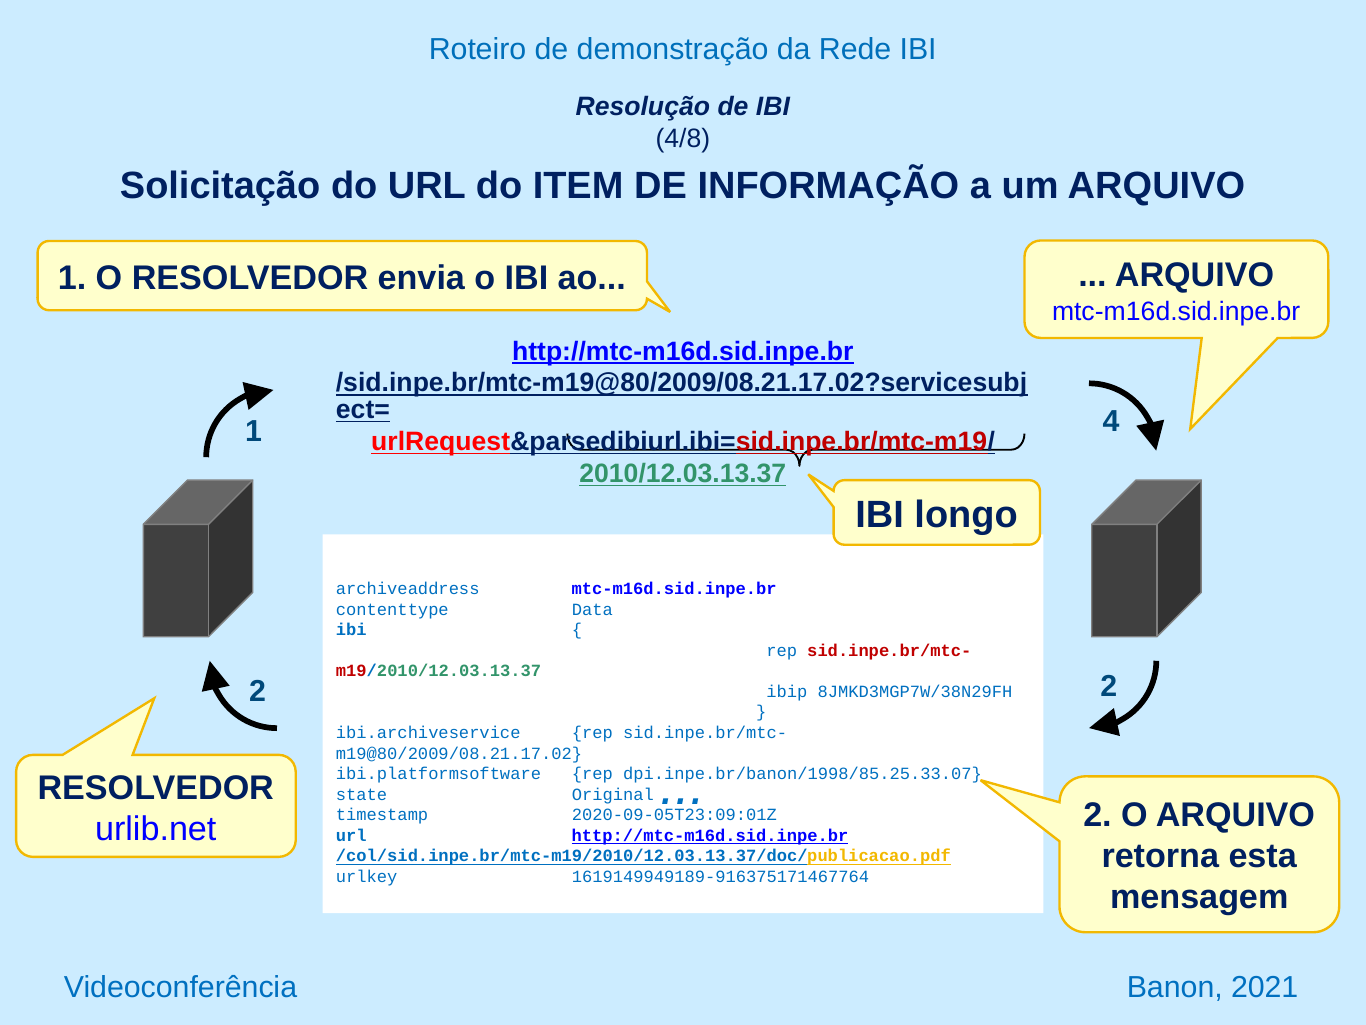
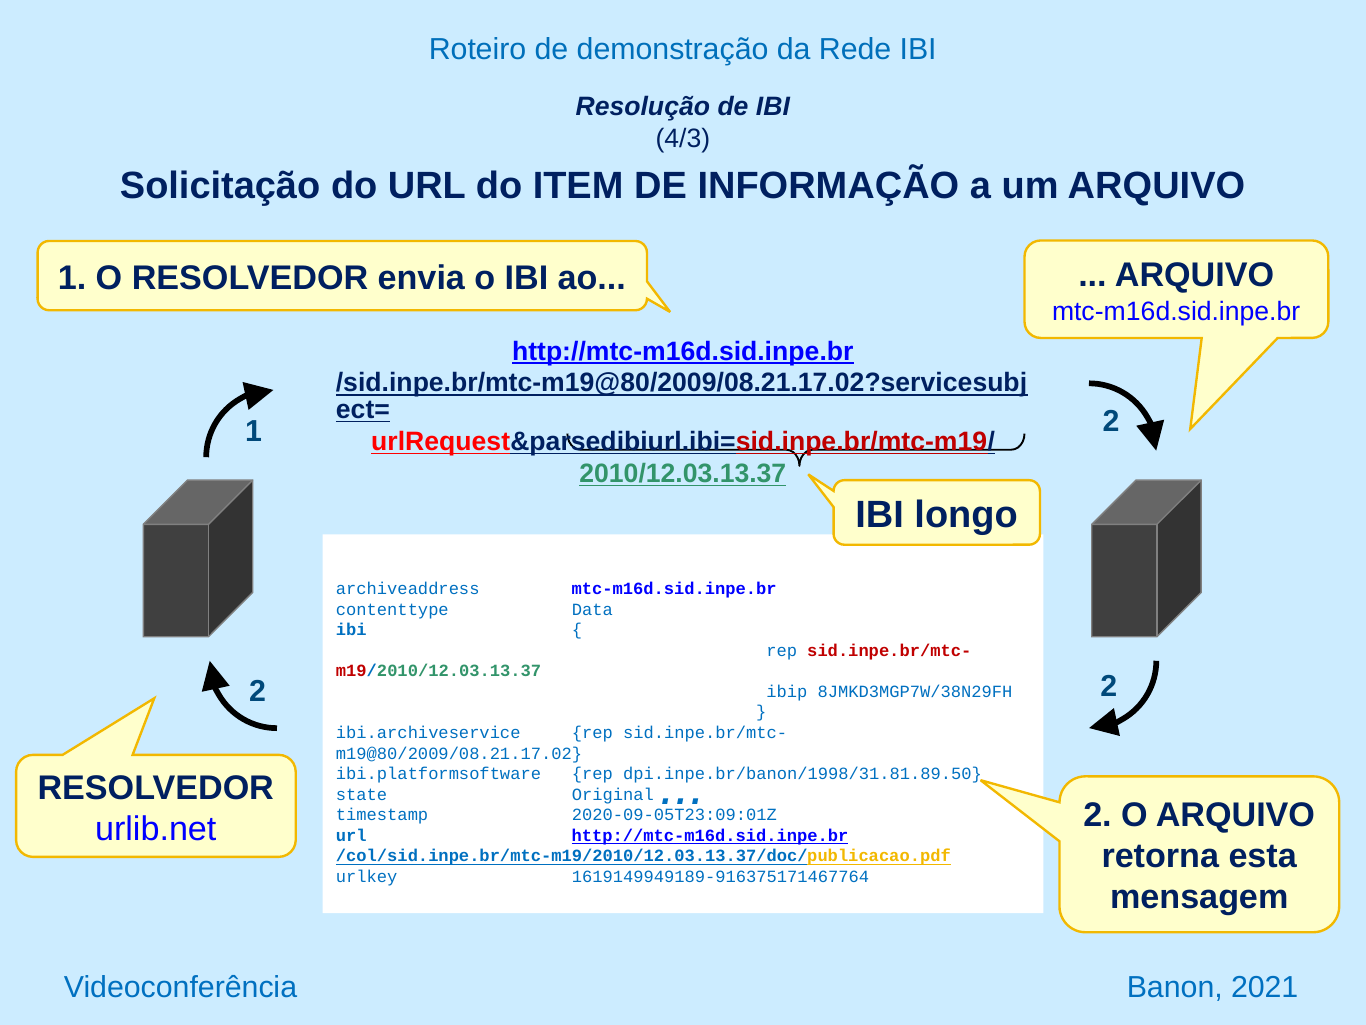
4/8: 4/8 -> 4/3
1 4: 4 -> 2
dpi.inpe.br/banon/1998/85.25.33.07: dpi.inpe.br/banon/1998/85.25.33.07 -> dpi.inpe.br/banon/1998/31.81.89.50
